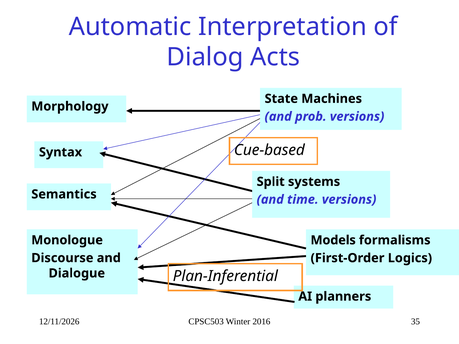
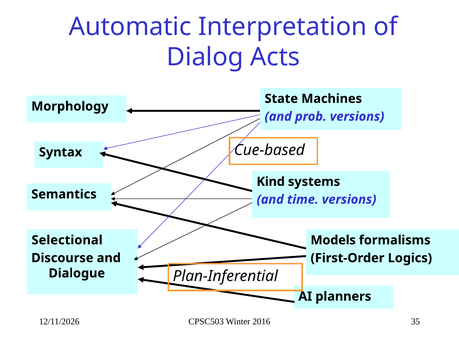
Split: Split -> Kind
Monologue: Monologue -> Selectional
